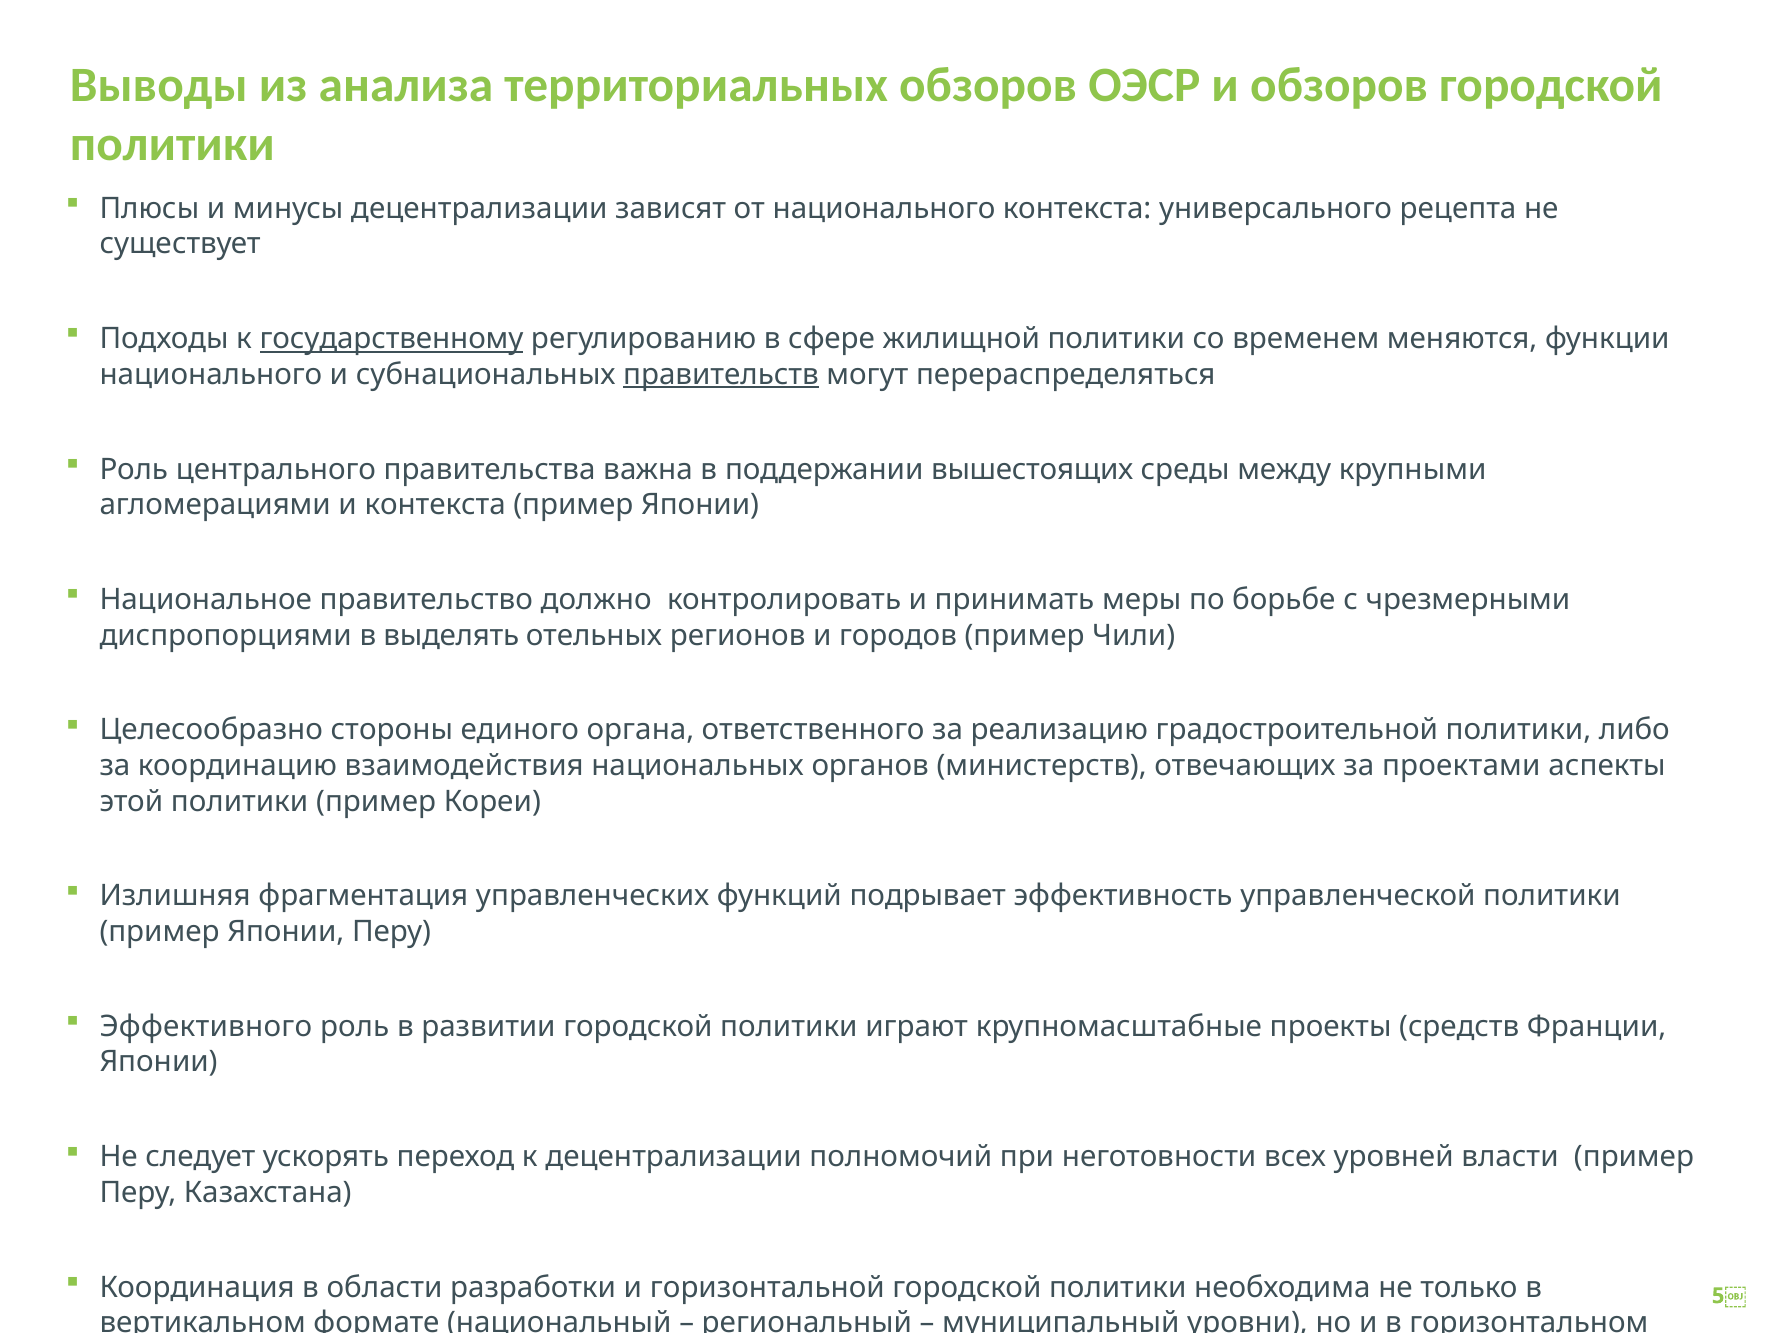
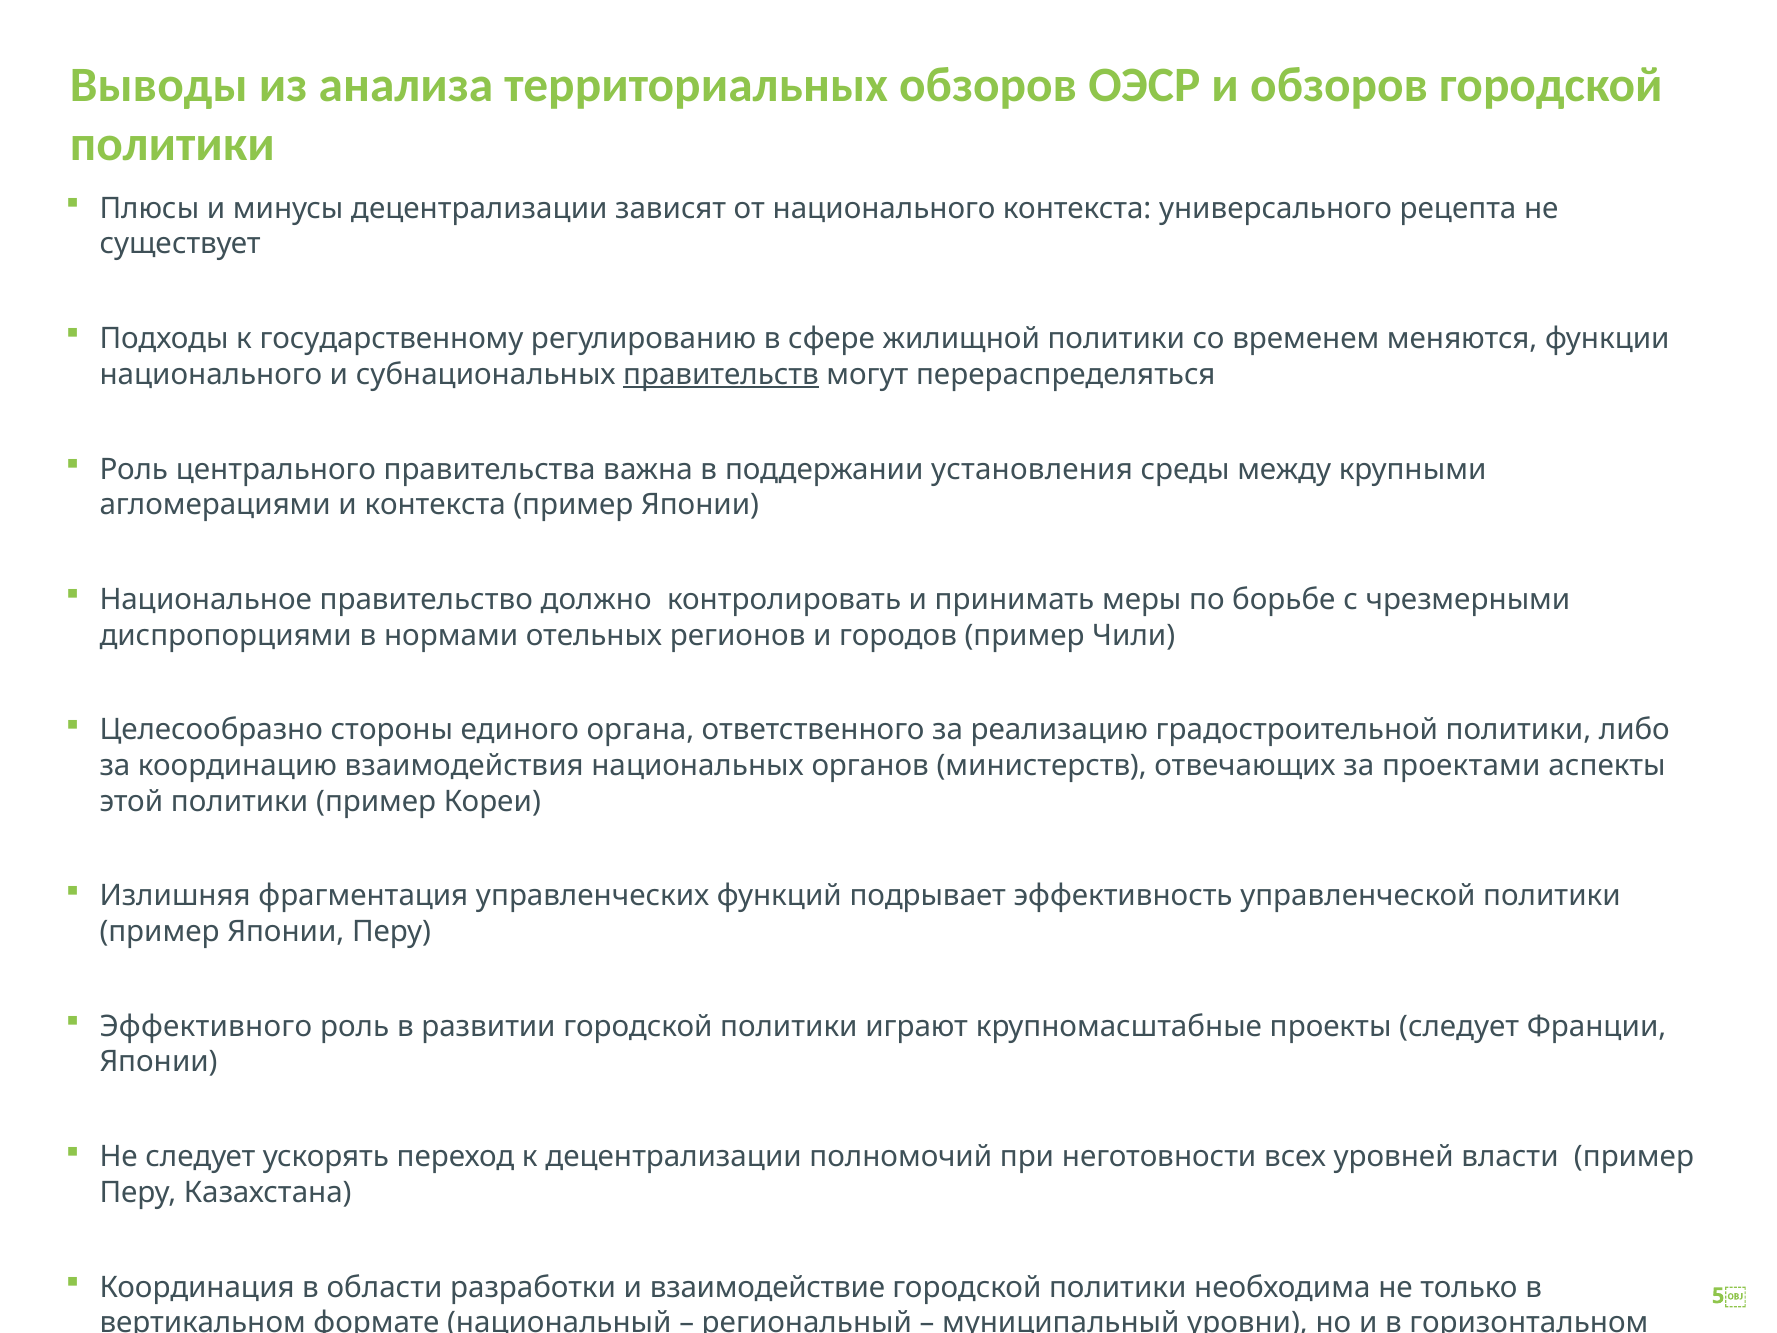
государственному underline: present -> none
вышестоящих: вышестоящих -> установления
выделять: выделять -> нормами
проекты средств: средств -> следует
горизонтальной: горизонтальной -> взаимодействие
